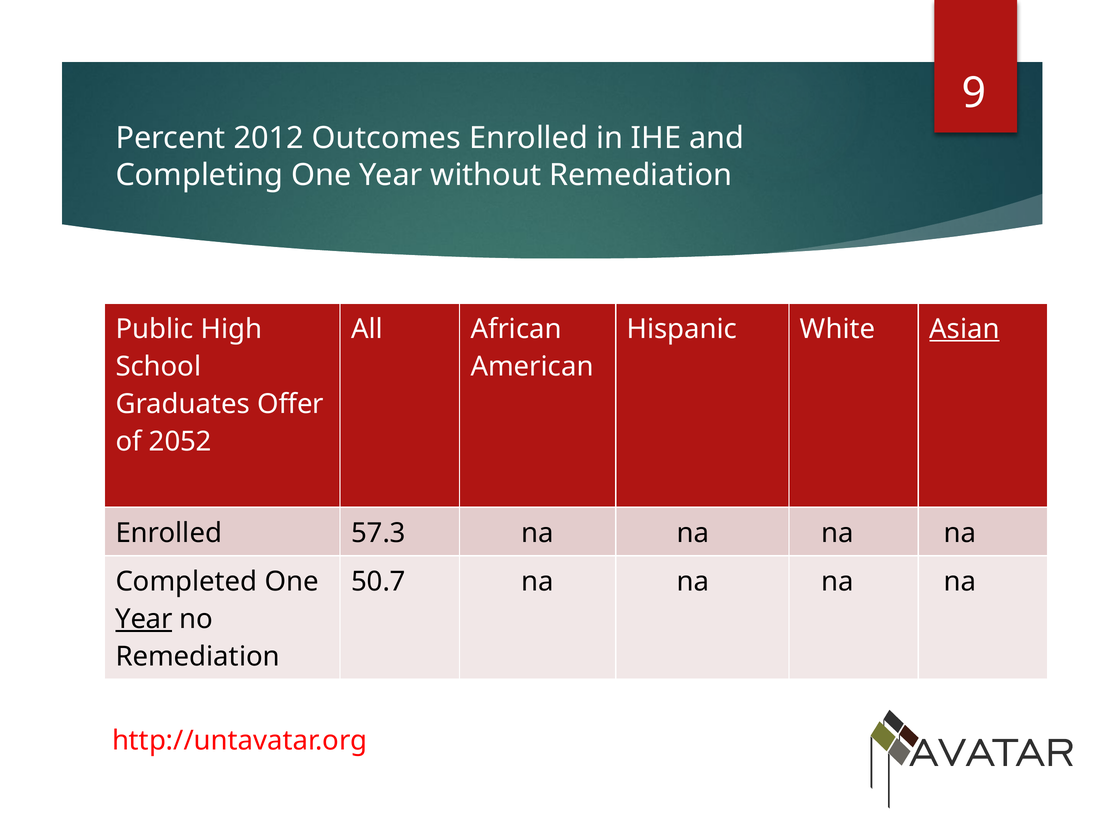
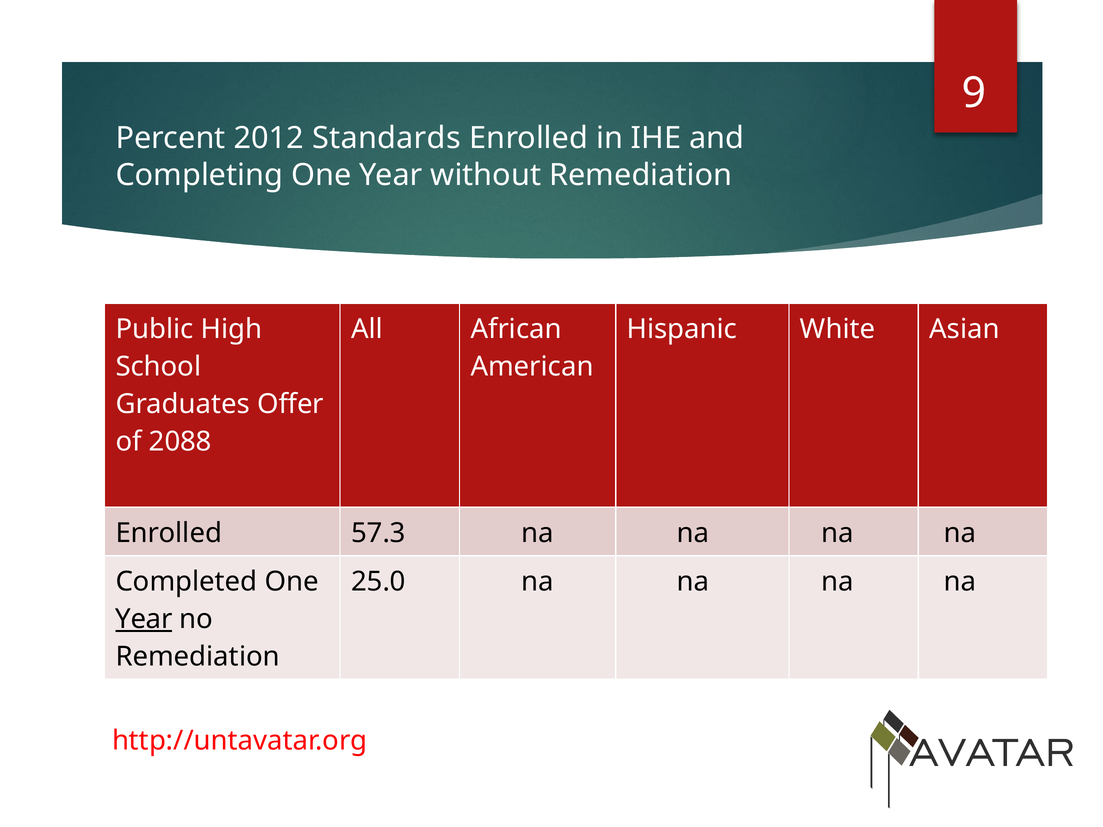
Outcomes: Outcomes -> Standards
Asian underline: present -> none
2052: 2052 -> 2088
50.7: 50.7 -> 25.0
